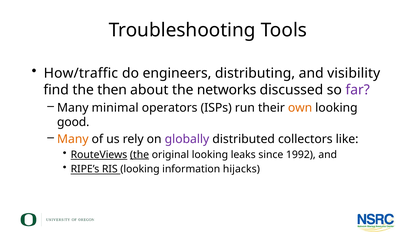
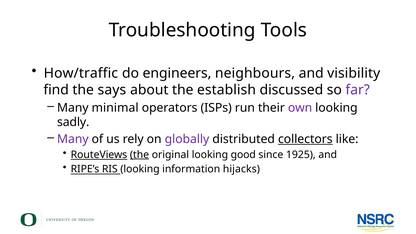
distributing: distributing -> neighbours
then: then -> says
networks: networks -> establish
own colour: orange -> purple
good: good -> sadly
Many at (73, 139) colour: orange -> purple
collectors underline: none -> present
leaks: leaks -> good
1992: 1992 -> 1925
